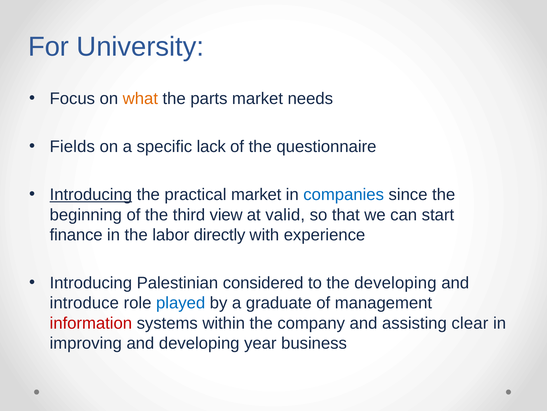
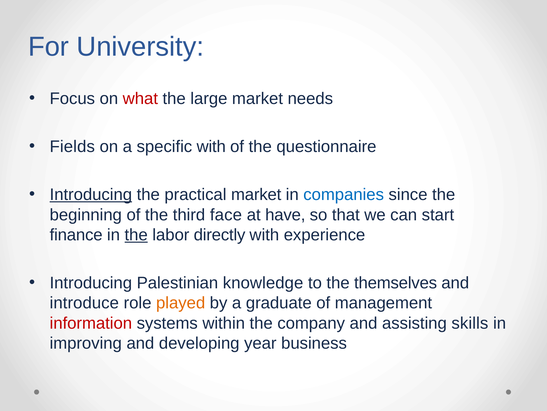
what colour: orange -> red
parts: parts -> large
specific lack: lack -> with
view: view -> face
valid: valid -> have
the at (136, 234) underline: none -> present
considered: considered -> knowledge
the developing: developing -> themselves
played colour: blue -> orange
clear: clear -> skills
